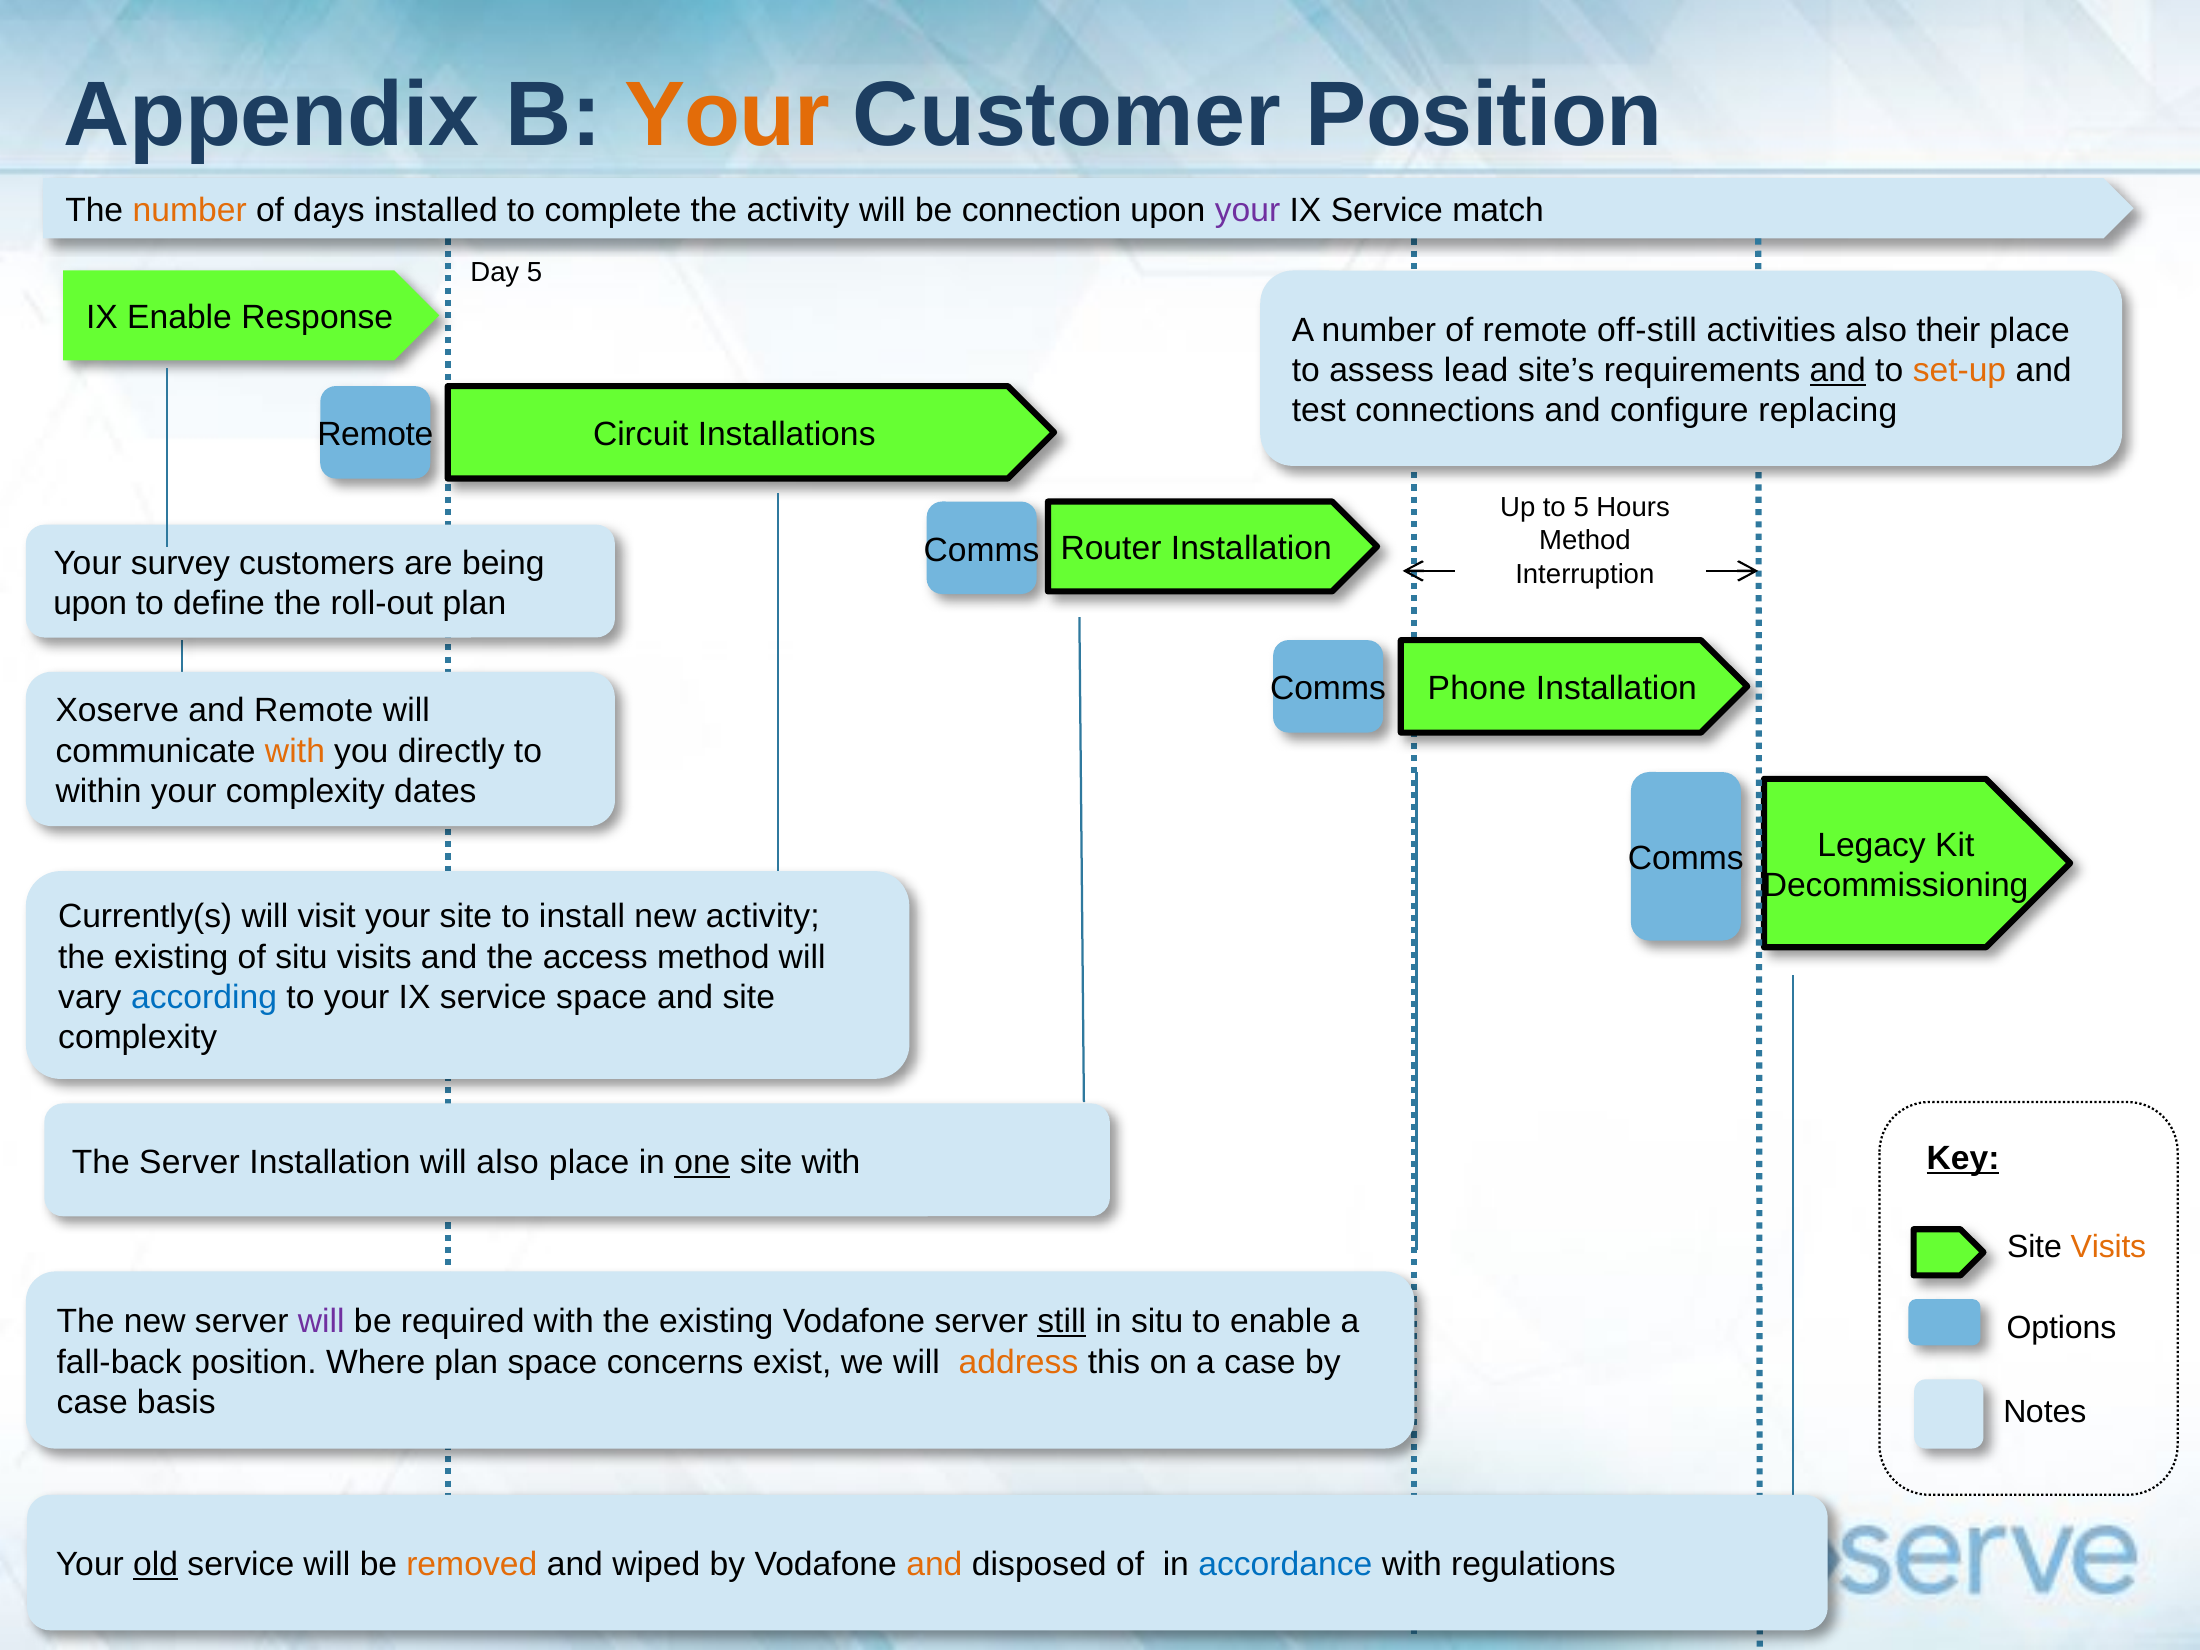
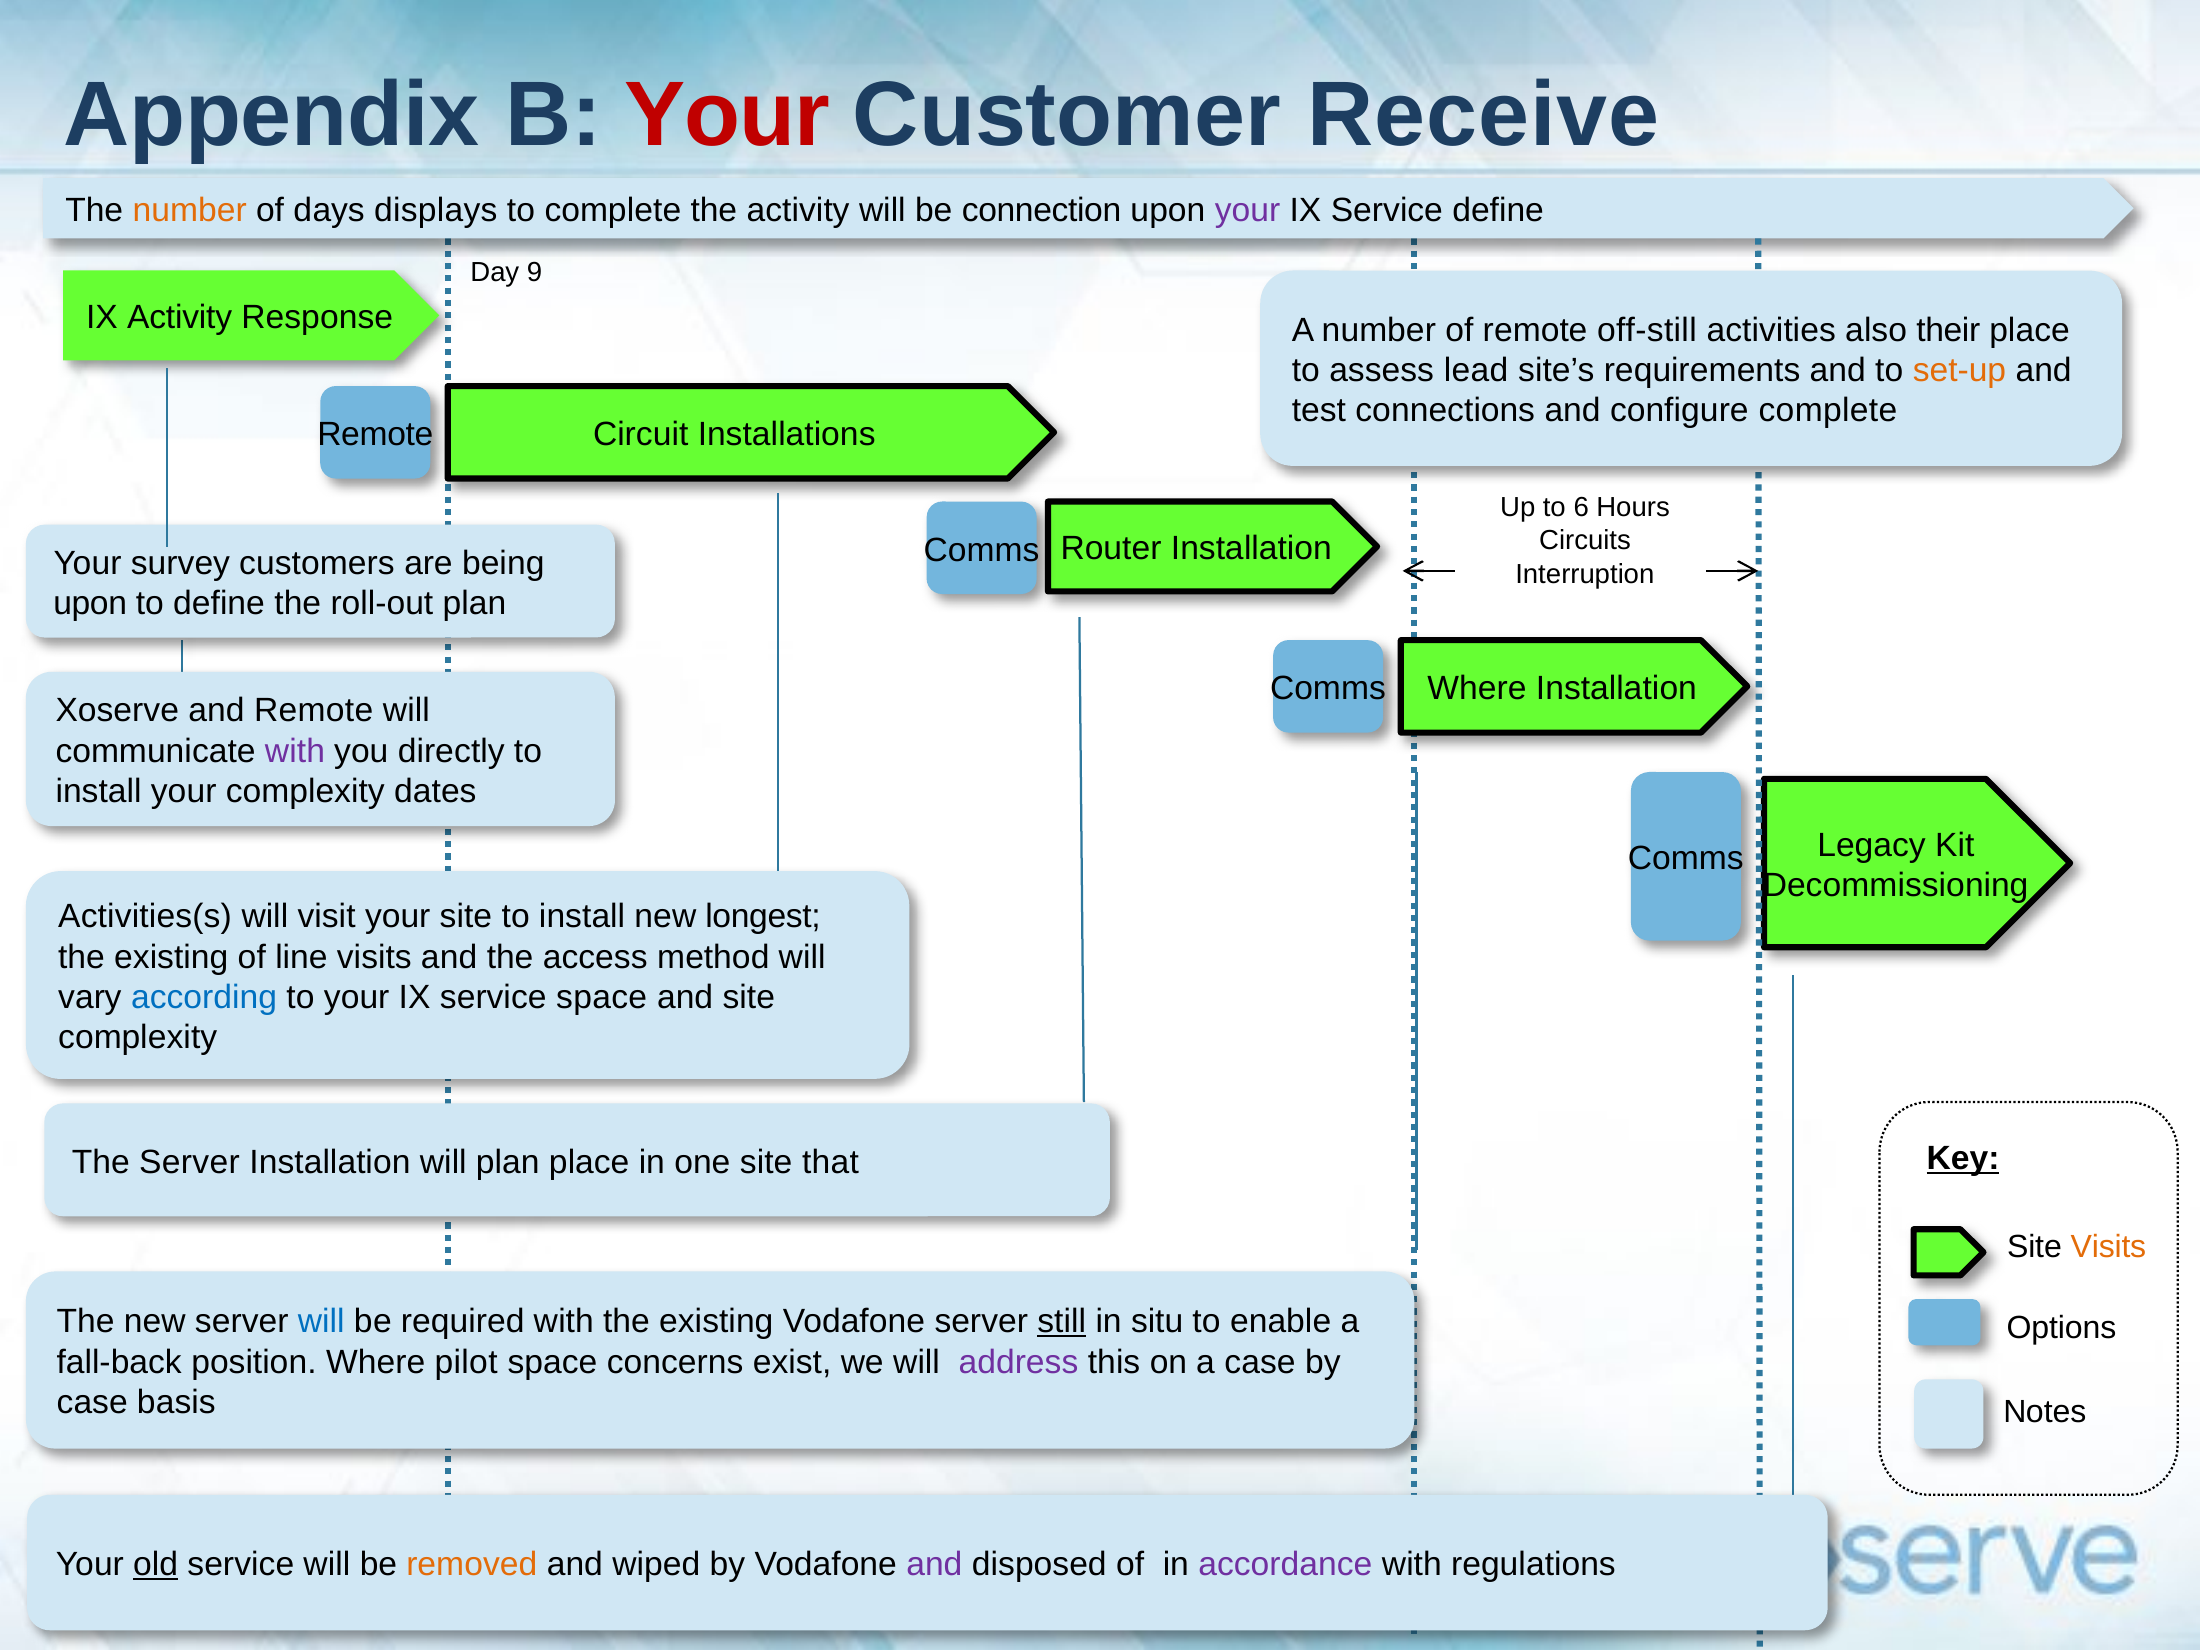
Your at (727, 116) colour: orange -> red
Customer Position: Position -> Receive
installed: installed -> displays
Service match: match -> define
Day 5: 5 -> 9
IX Enable: Enable -> Activity
and at (1838, 371) underline: present -> none
configure replacing: replacing -> complete
to 5: 5 -> 6
Method at (1585, 541): Method -> Circuits
Phone at (1477, 689): Phone -> Where
with at (295, 751) colour: orange -> purple
within at (99, 792): within -> install
Currently(s: Currently(s -> Activities(s
new activity: activity -> longest
of situ: situ -> line
will also: also -> plan
one underline: present -> none
site with: with -> that
will at (321, 1322) colour: purple -> blue
Where plan: plan -> pilot
address colour: orange -> purple
and at (934, 1565) colour: orange -> purple
accordance colour: blue -> purple
